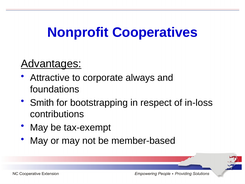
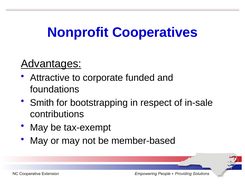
always: always -> funded
in-loss: in-loss -> in-sale
